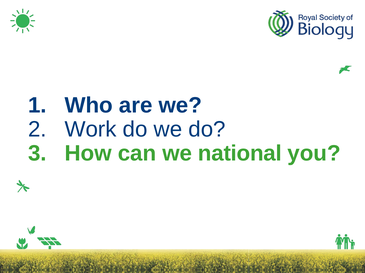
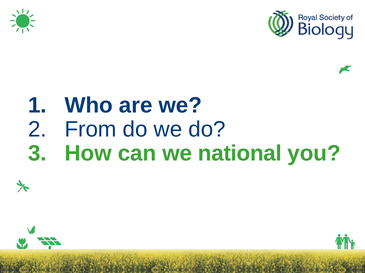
Work: Work -> From
